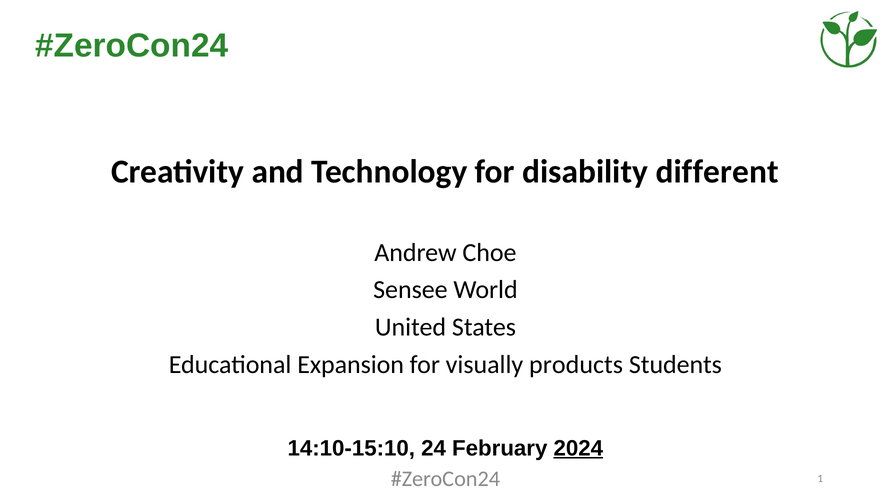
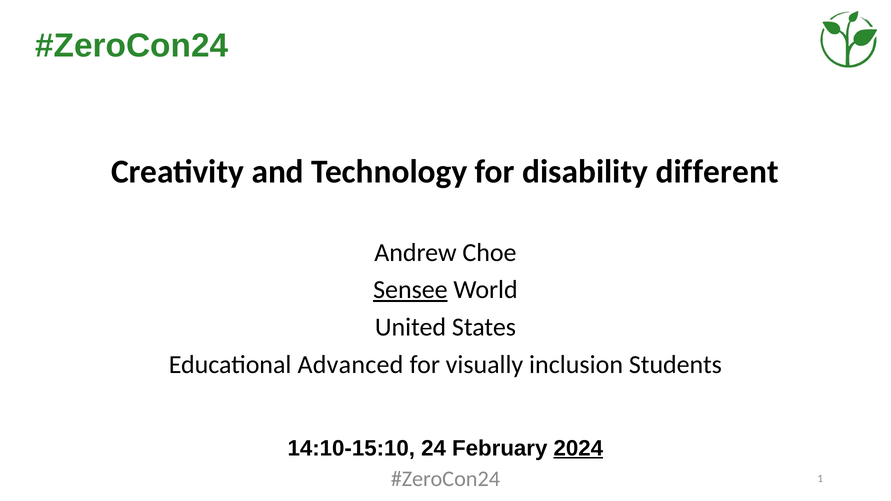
Sensee underline: none -> present
Expansion: Expansion -> Advanced
products: products -> inclusion
